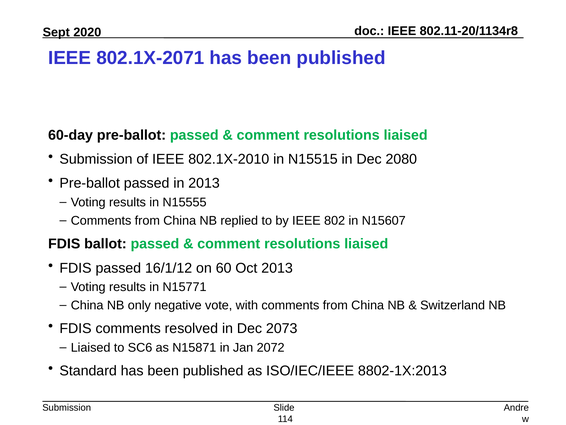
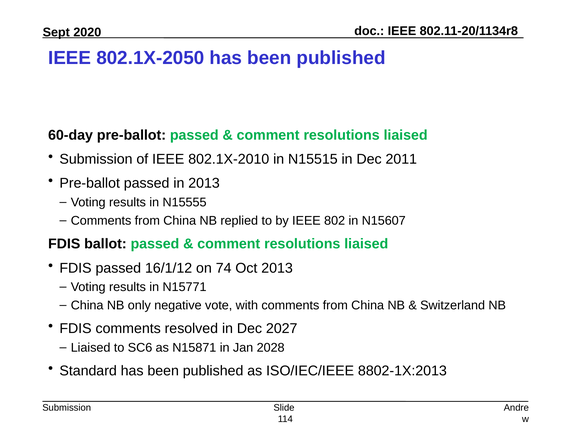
802.1X-2071: 802.1X-2071 -> 802.1X-2050
2080: 2080 -> 2011
60: 60 -> 74
2073: 2073 -> 2027
2072: 2072 -> 2028
